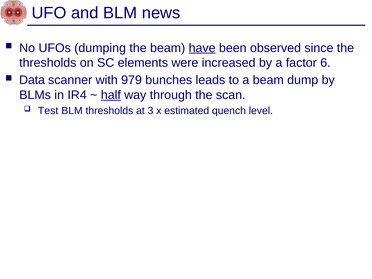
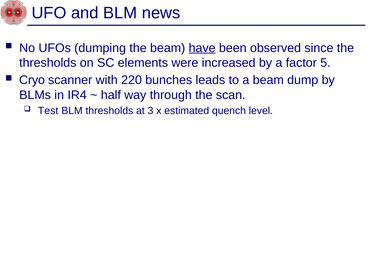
6: 6 -> 5
Data: Data -> Cryo
979: 979 -> 220
half underline: present -> none
